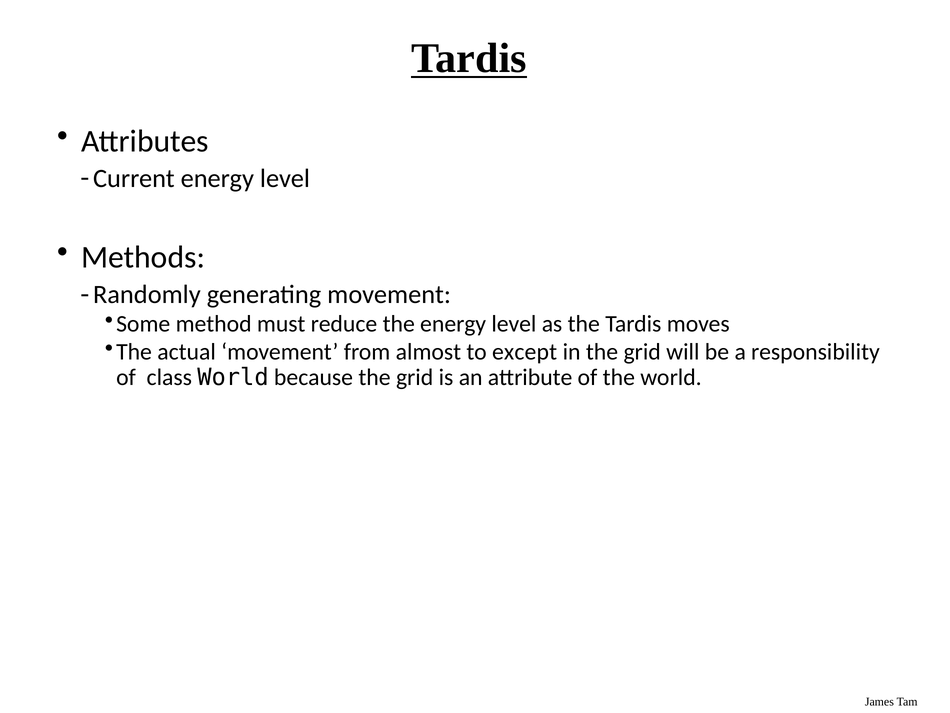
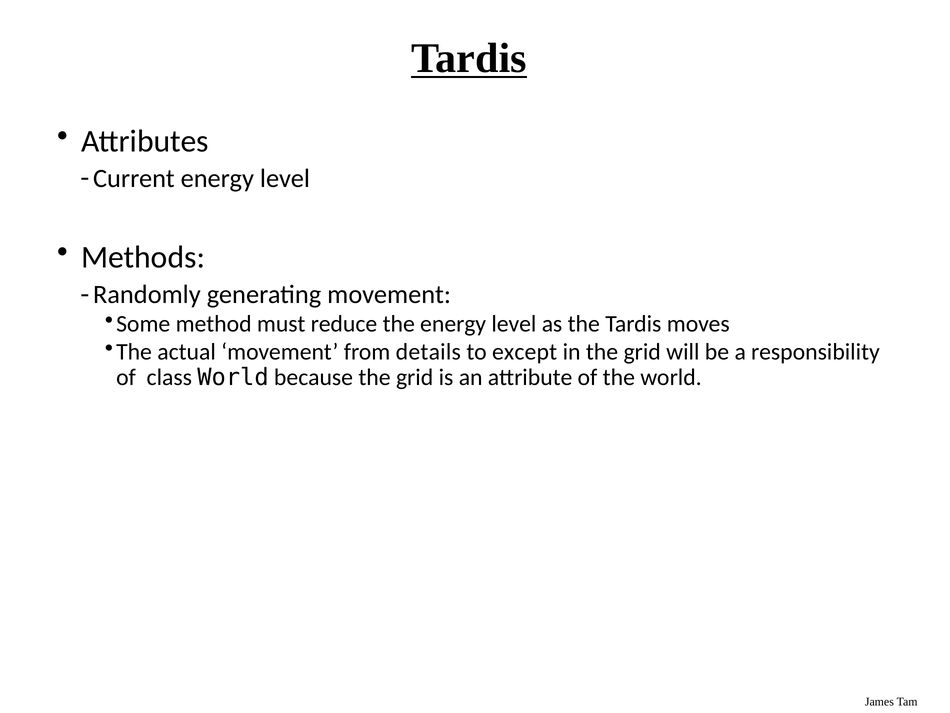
almost: almost -> details
